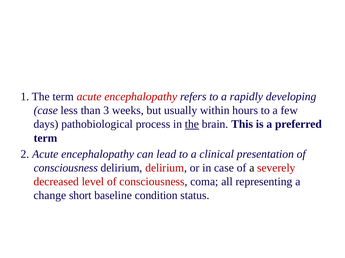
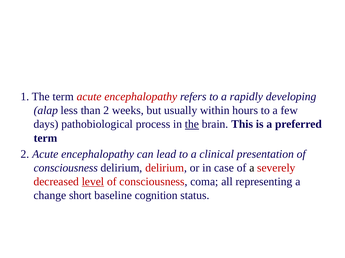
case at (46, 111): case -> alap
than 3: 3 -> 2
level underline: none -> present
condition: condition -> cognition
